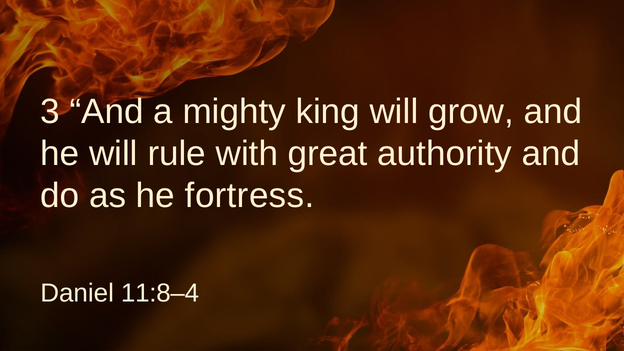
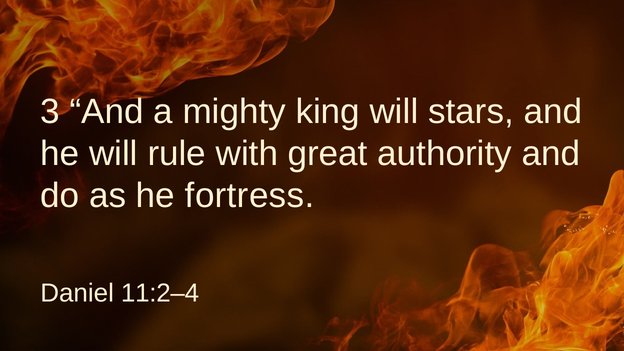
grow: grow -> stars
11:8–4: 11:8–4 -> 11:2–4
